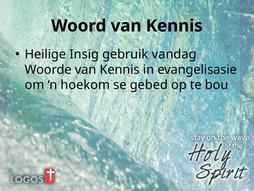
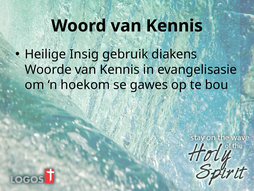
vandag: vandag -> diakens
gebed: gebed -> gawes
